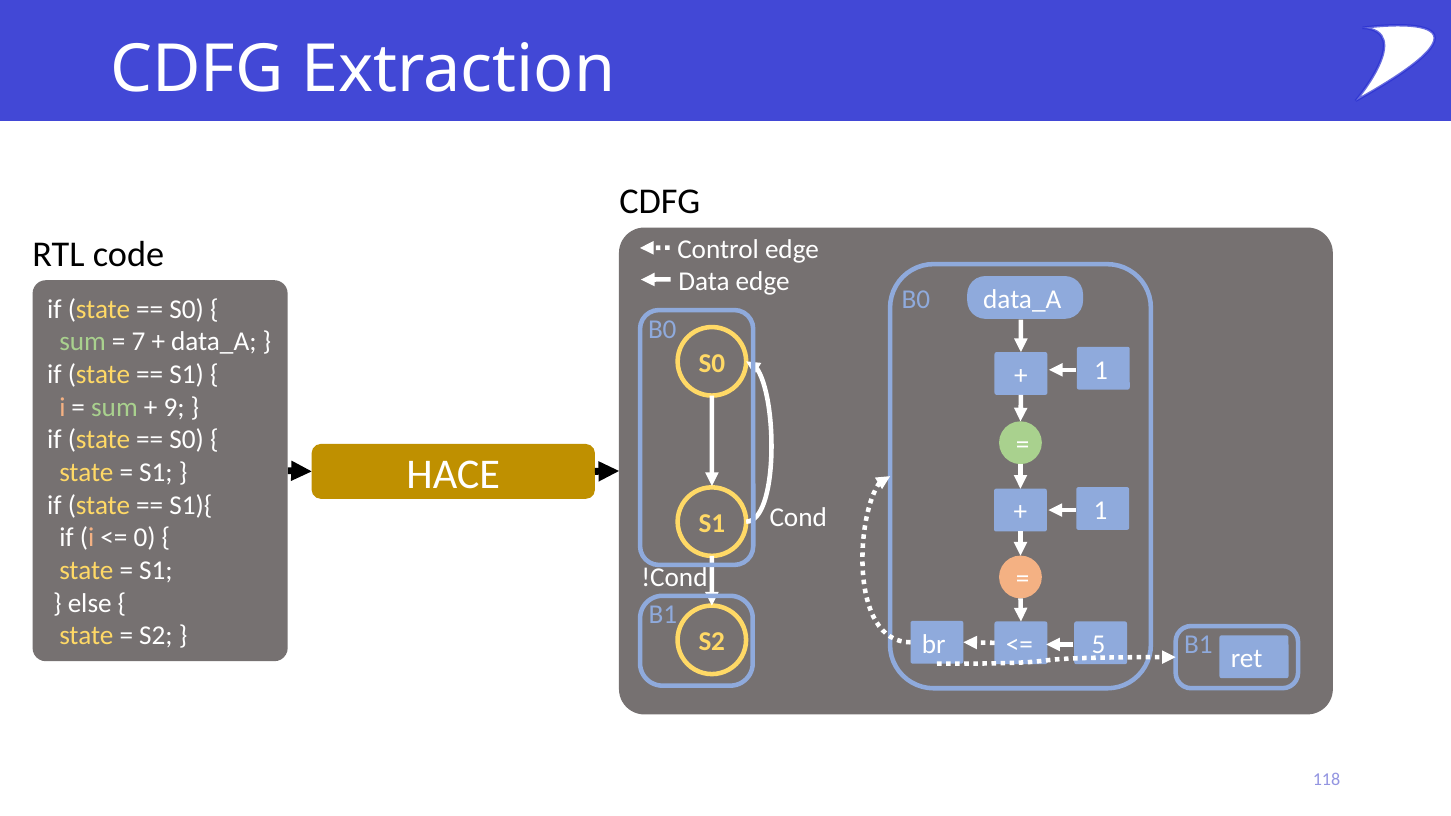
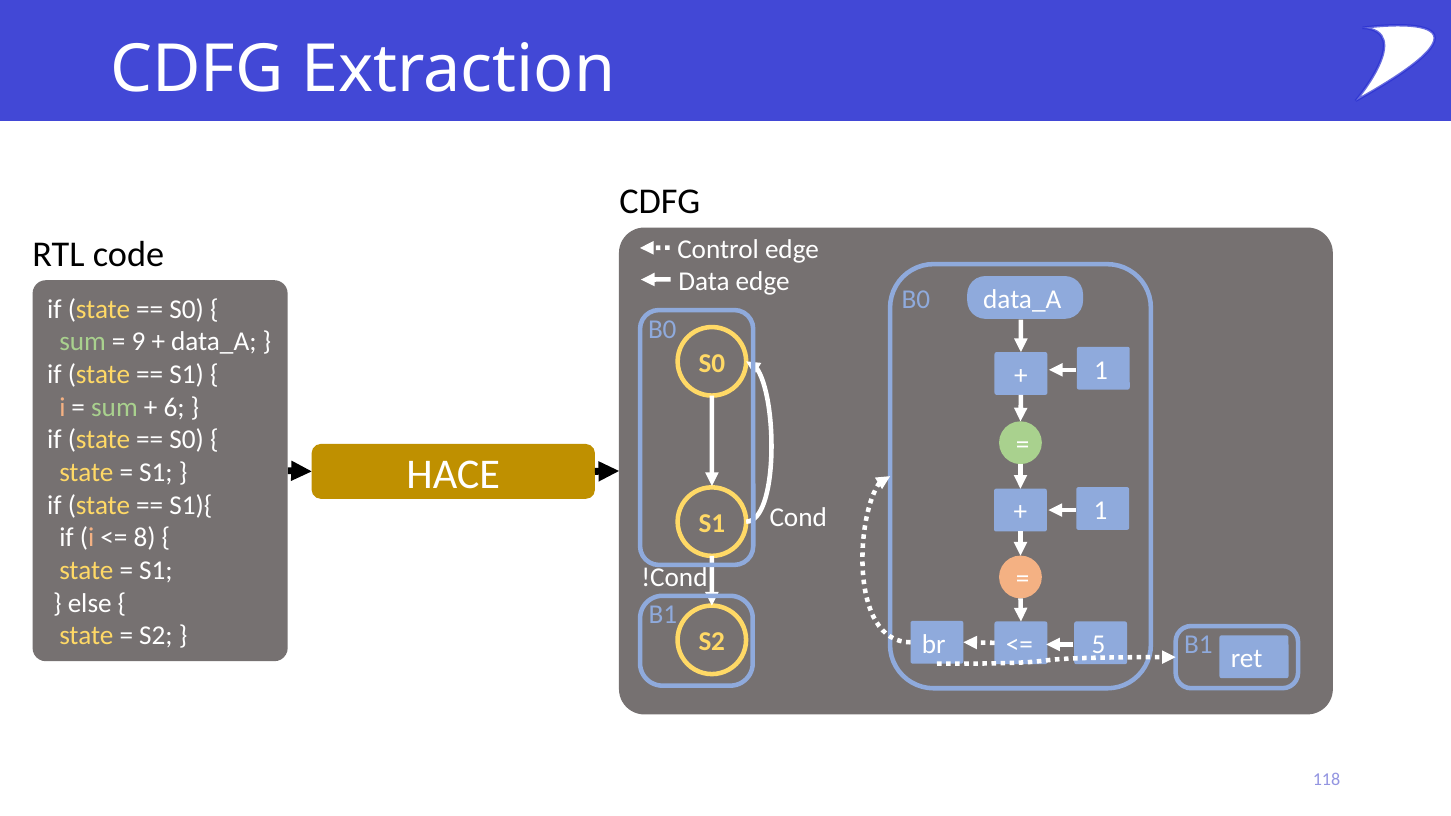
7: 7 -> 9
9: 9 -> 6
0: 0 -> 8
